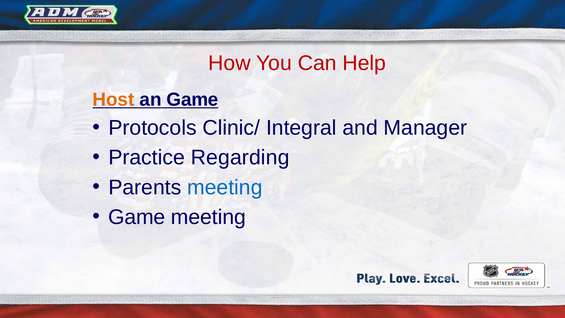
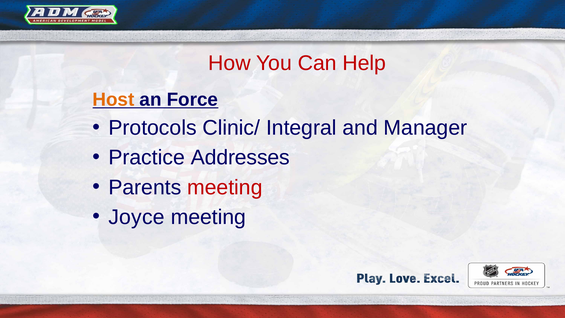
an Game: Game -> Force
Regarding: Regarding -> Addresses
meeting at (225, 187) colour: blue -> red
Game at (137, 217): Game -> Joyce
